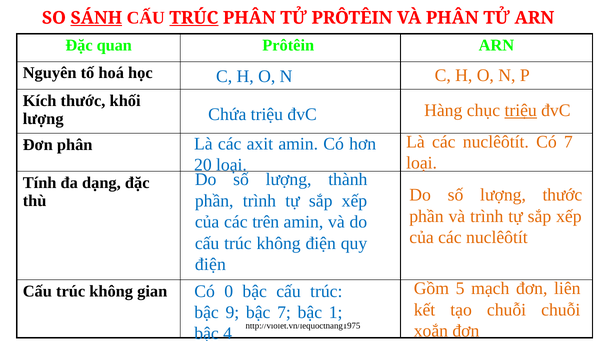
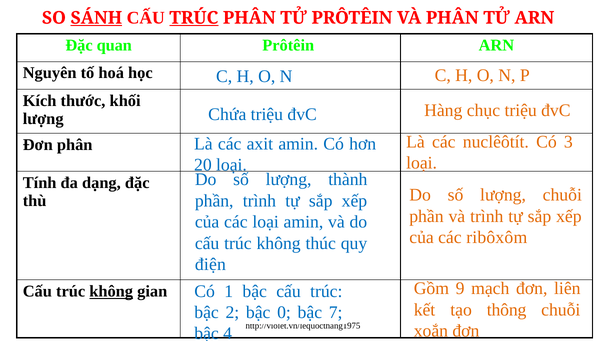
triệu at (521, 110) underline: present -> none
Có 7: 7 -> 3
lượng thước: thước -> chuỗi
các trên: trên -> loại
của các nuclêôtít: nuclêôtít -> ribôxôm
không điện: điện -> thúc
5: 5 -> 9
0: 0 -> 1
không at (111, 291) underline: none -> present
tạo chuỗi: chuỗi -> thông
9: 9 -> 2
bậc 7: 7 -> 0
1: 1 -> 7
